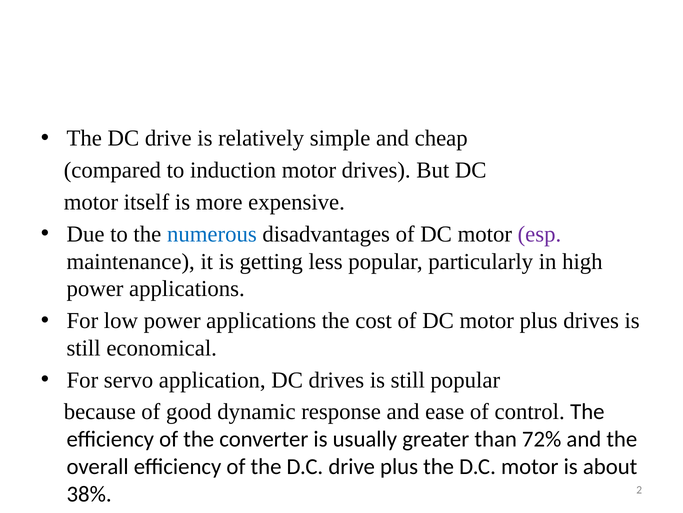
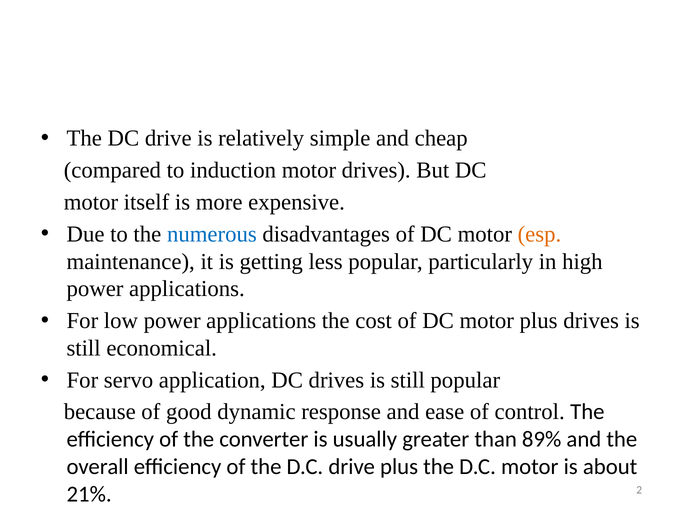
esp colour: purple -> orange
72%: 72% -> 89%
38%: 38% -> 21%
